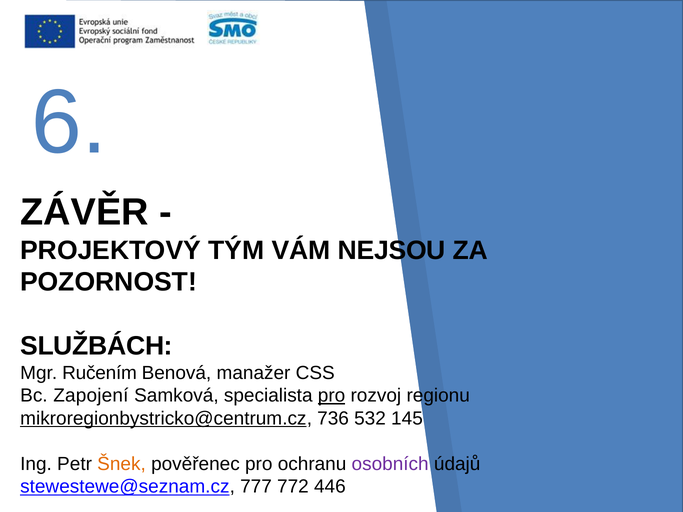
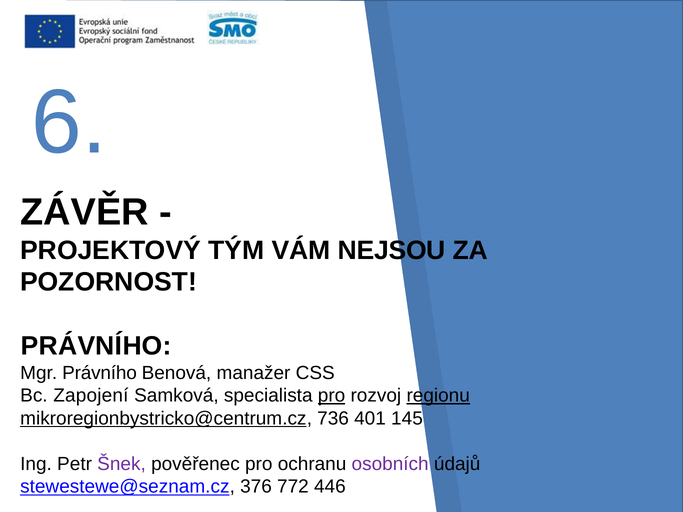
SLUŽBÁCH at (96, 346): SLUŽBÁCH -> PRÁVNÍHO
Mgr Ručením: Ručením -> Právního
regionu underline: none -> present
532: 532 -> 401
Šnek colour: orange -> purple
777: 777 -> 376
